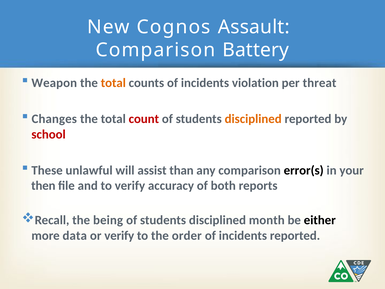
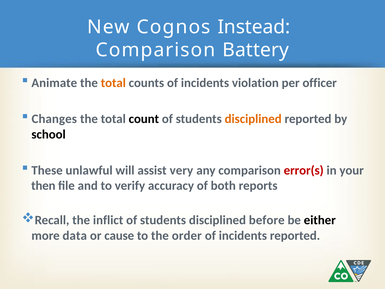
Assault: Assault -> Instead
Weapon: Weapon -> Animate
threat: threat -> officer
count colour: red -> black
school colour: red -> black
than: than -> very
error(s colour: black -> red
being: being -> inflict
month: month -> before
or verify: verify -> cause
